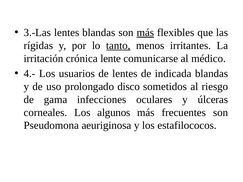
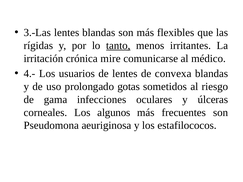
más at (145, 33) underline: present -> none
lente: lente -> mire
indicada: indicada -> convexa
disco: disco -> gotas
